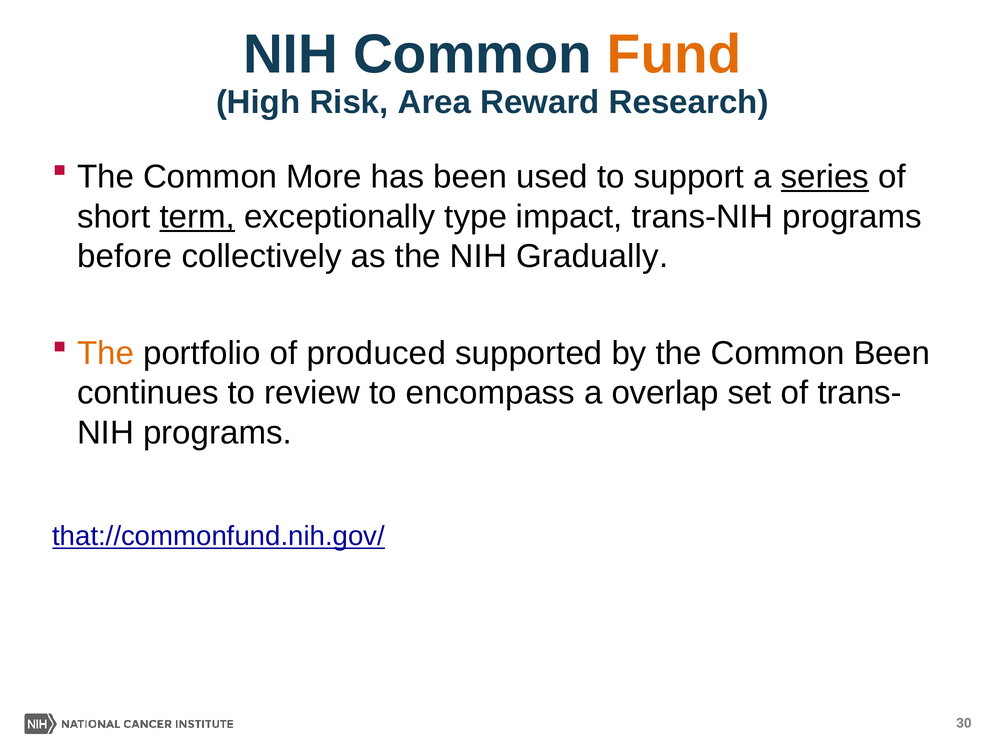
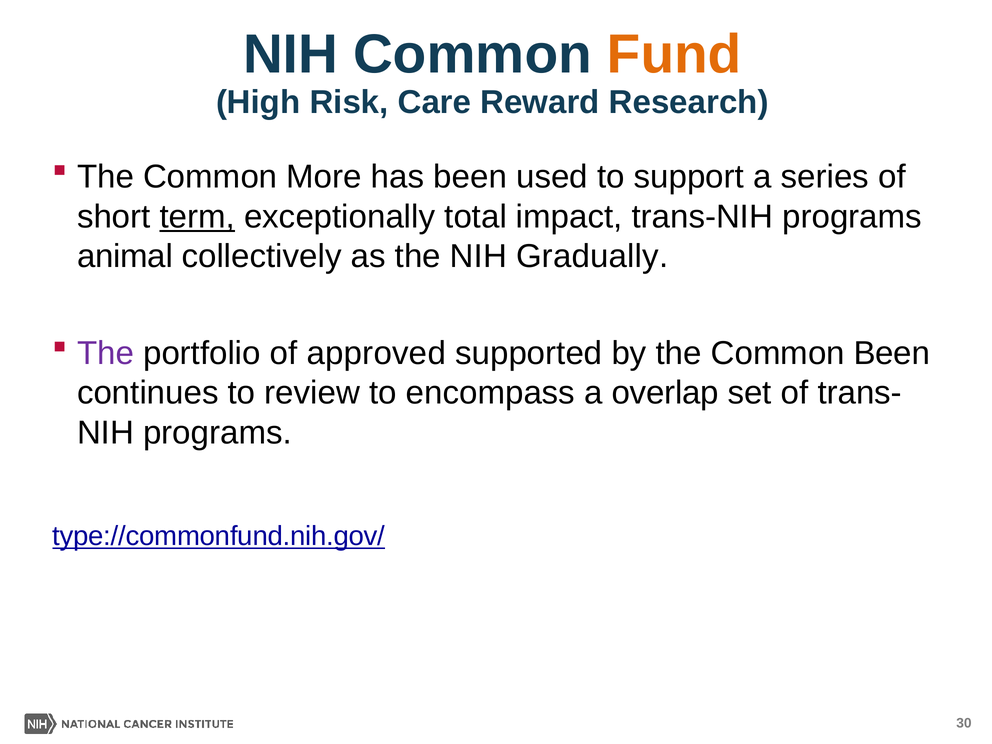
Area: Area -> Care
series underline: present -> none
type: type -> total
before: before -> animal
The at (106, 353) colour: orange -> purple
produced: produced -> approved
that://commonfund.nih.gov/: that://commonfund.nih.gov/ -> type://commonfund.nih.gov/
